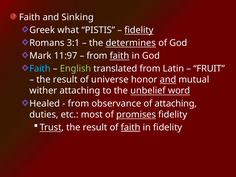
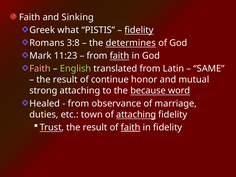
3:1: 3:1 -> 3:8
11:97: 11:97 -> 11:23
Faith at (40, 69) colour: light blue -> pink
FRUIT: FRUIT -> SAME
universe: universe -> continue
and at (168, 80) underline: present -> none
wither: wither -> strong
unbelief: unbelief -> because
of attaching: attaching -> marriage
most: most -> town
of promises: promises -> attaching
